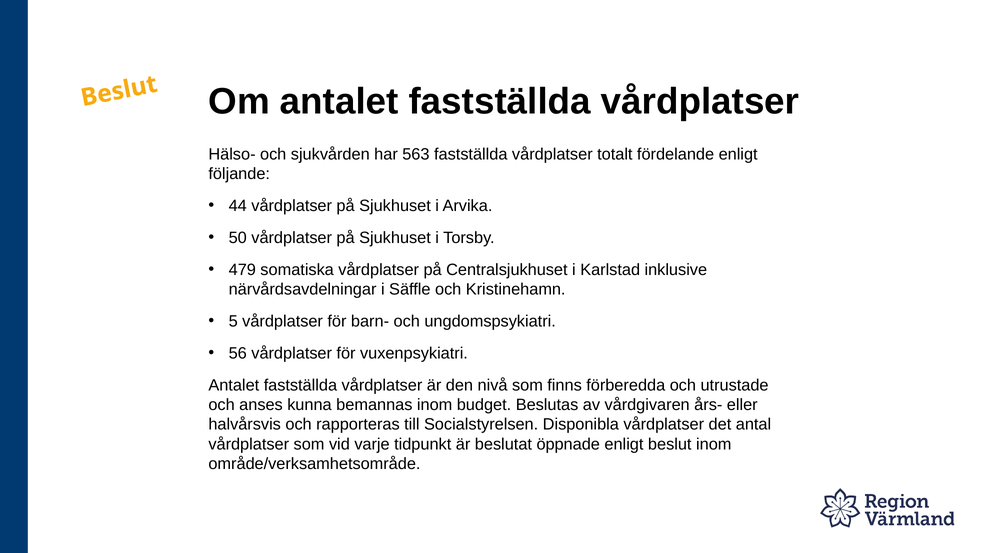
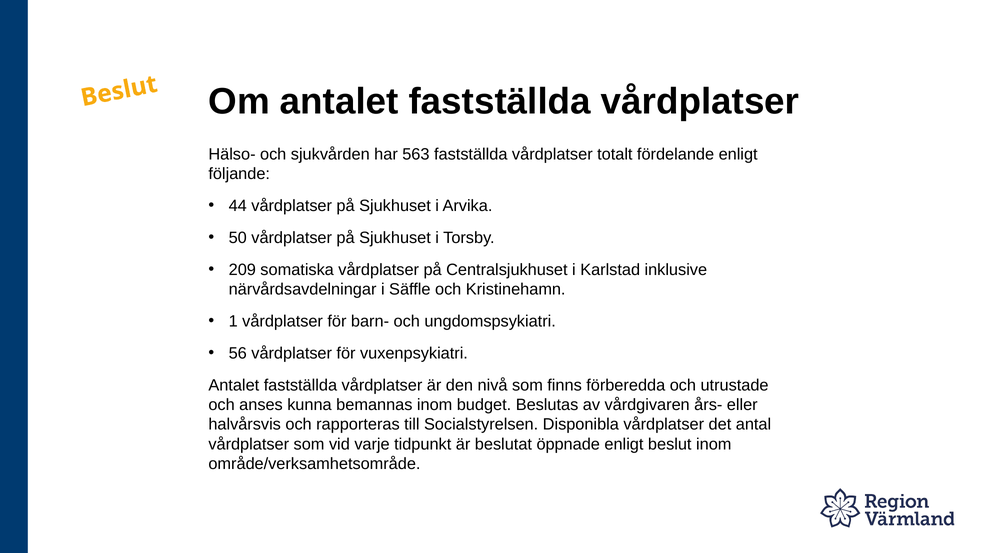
479: 479 -> 209
5: 5 -> 1
